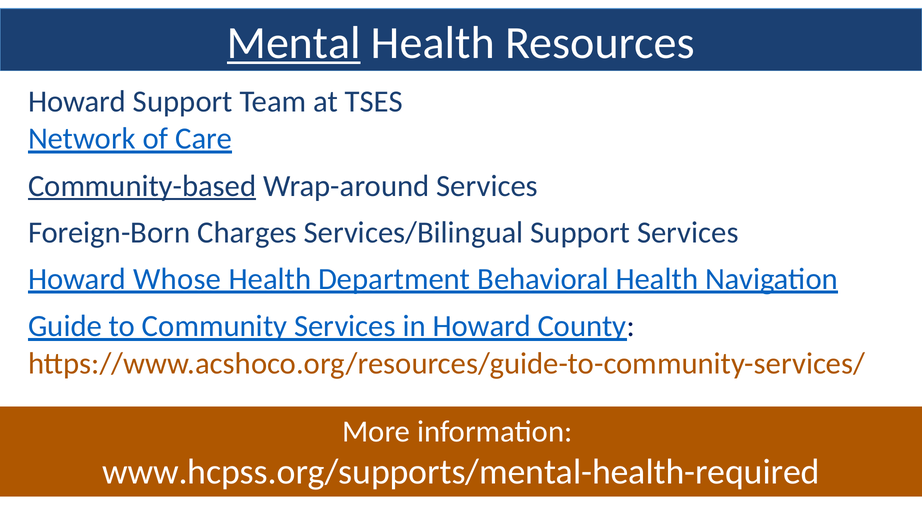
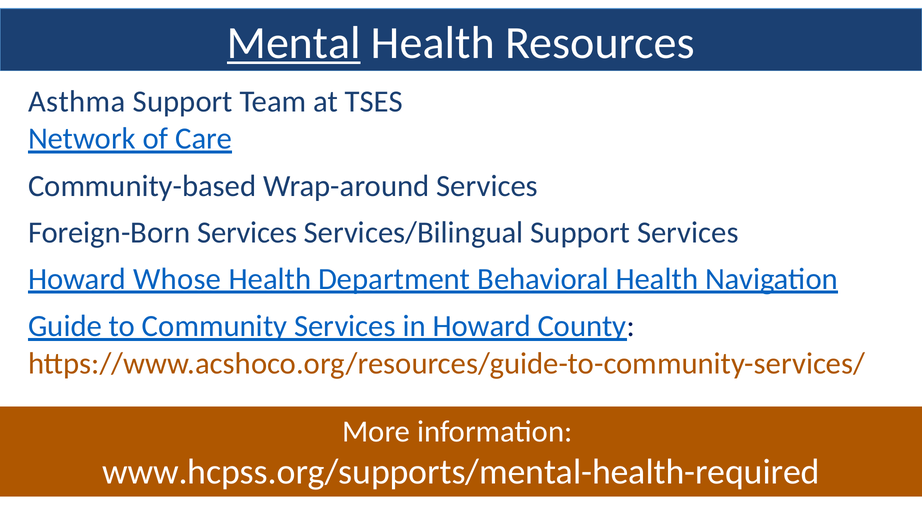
Howard at (77, 102): Howard -> Asthma
Community-based underline: present -> none
Foreign-Born Charges: Charges -> Services
